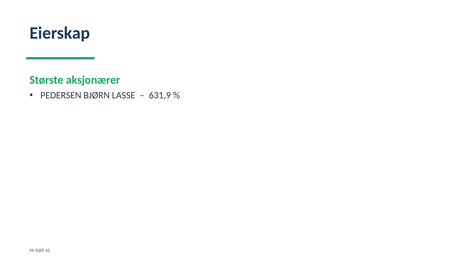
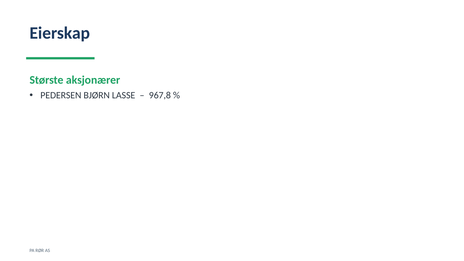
631,9: 631,9 -> 967,8
